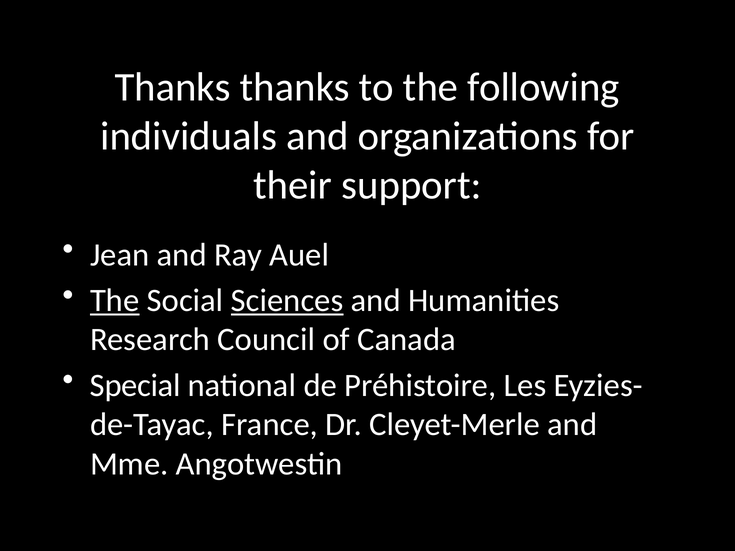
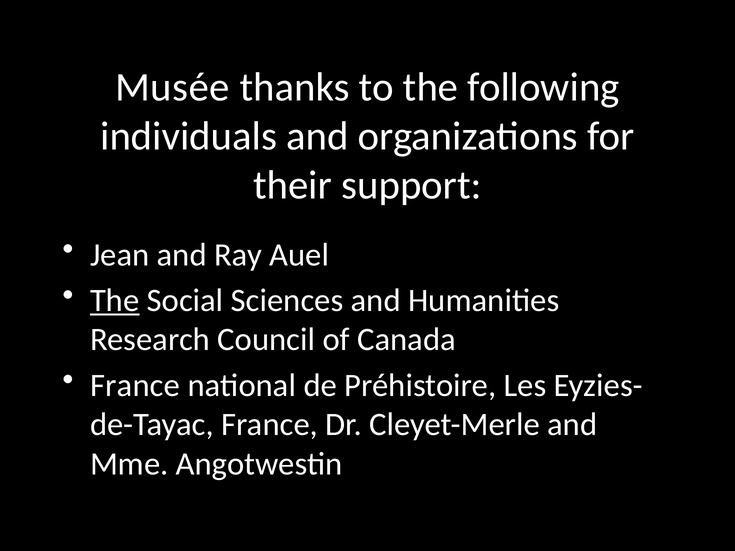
Thanks at (173, 87): Thanks -> Musée
Sciences underline: present -> none
Special at (135, 386): Special -> France
